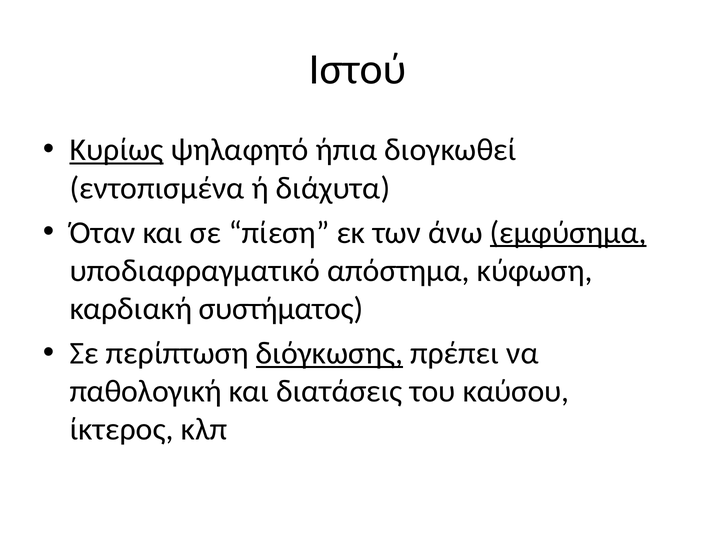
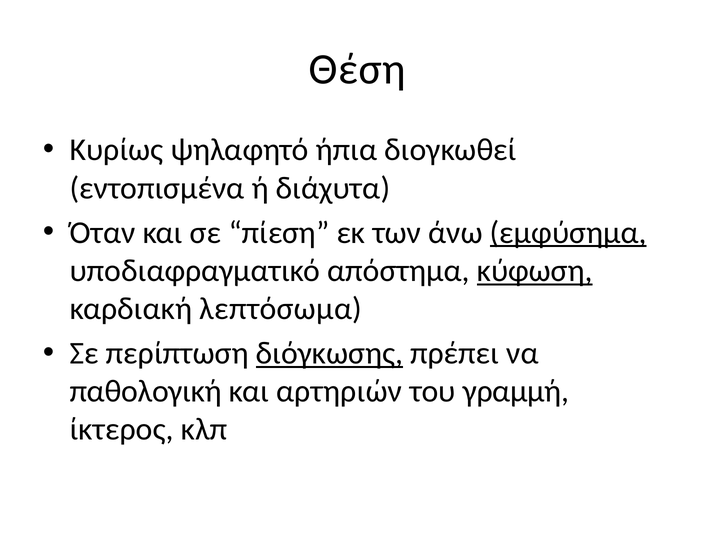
Ιστού: Ιστού -> Θέση
Κυρίως underline: present -> none
κύφωση underline: none -> present
συστήματος: συστήματος -> λεπτόσωμα
διατάσεις: διατάσεις -> αρτηριών
καύσου: καύσου -> γραμμή
